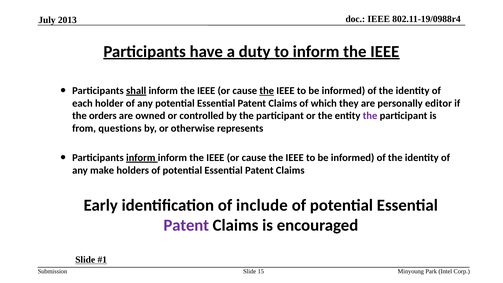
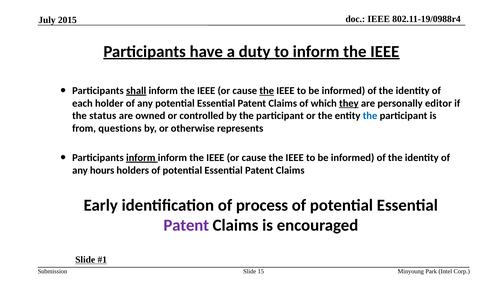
2013: 2013 -> 2015
they underline: none -> present
orders: orders -> status
the at (370, 116) colour: purple -> blue
make: make -> hours
include: include -> process
